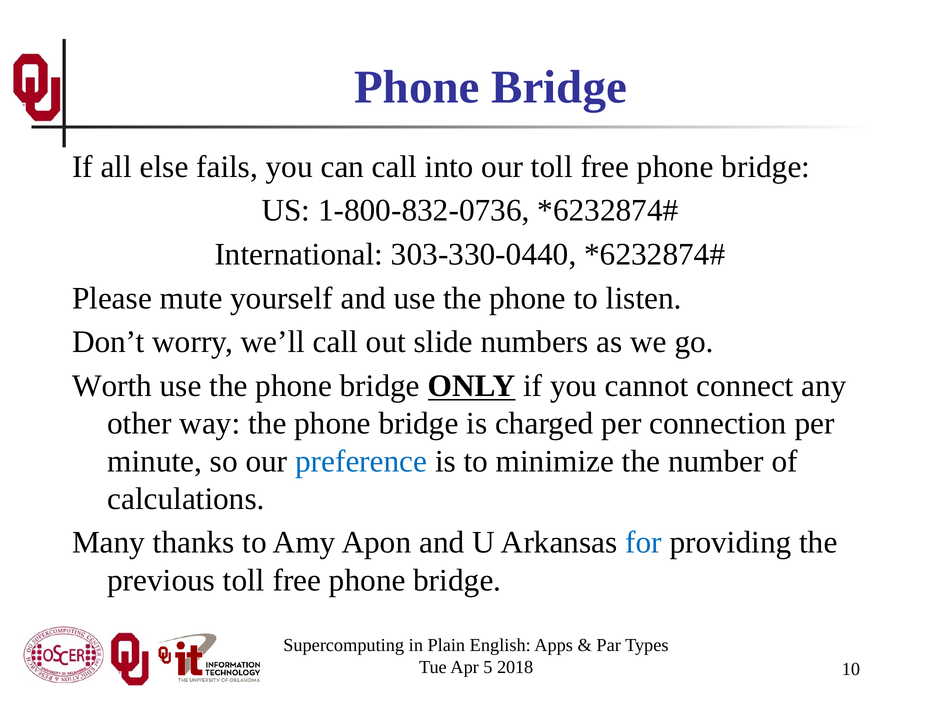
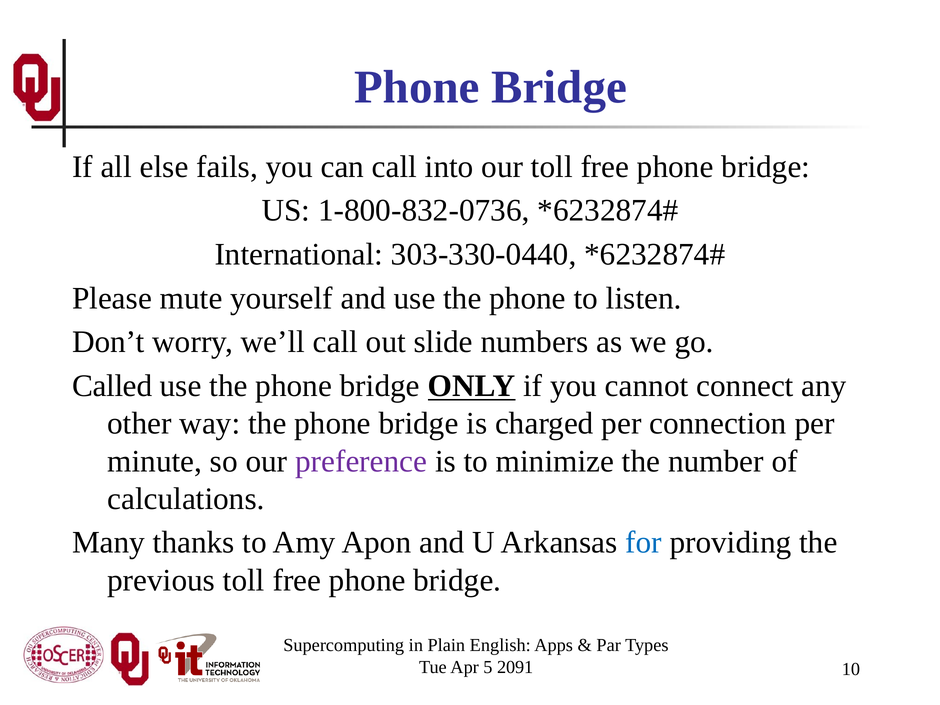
Worth: Worth -> Called
preference colour: blue -> purple
2018: 2018 -> 2091
